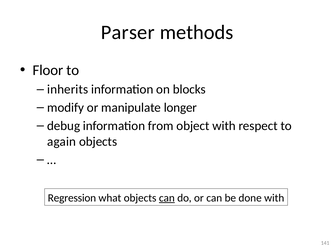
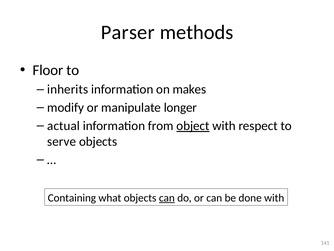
blocks: blocks -> makes
debug: debug -> actual
object underline: none -> present
again: again -> serve
Regression: Regression -> Containing
